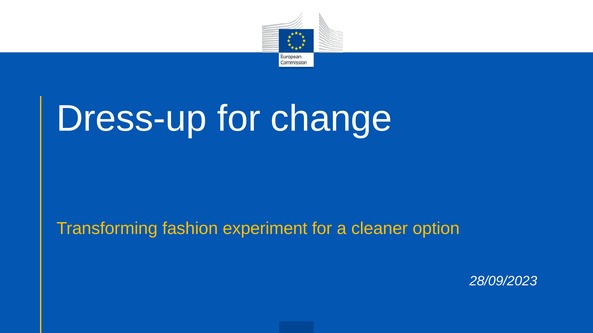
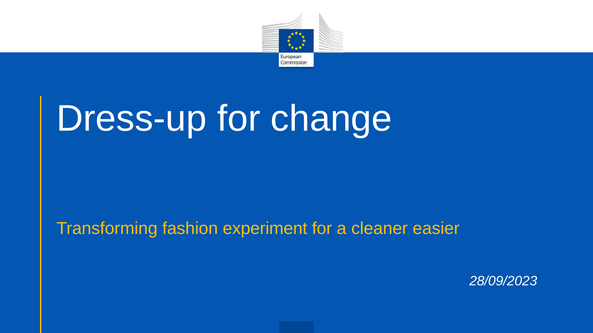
option: option -> easier
